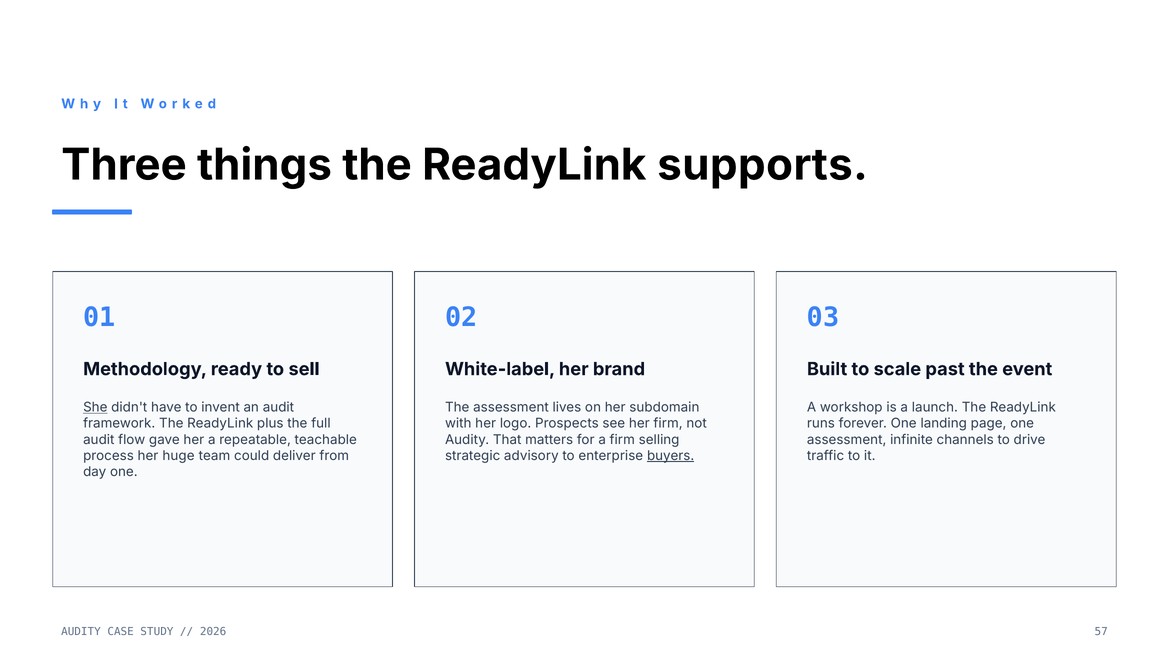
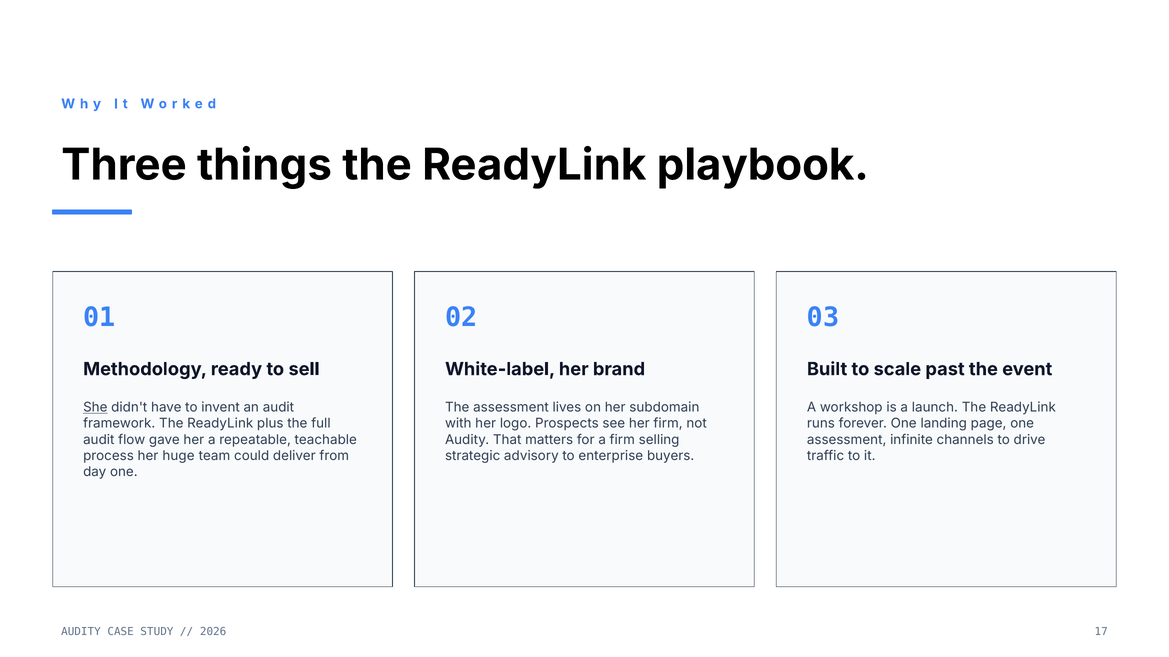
supports: supports -> playbook
buyers underline: present -> none
57: 57 -> 17
